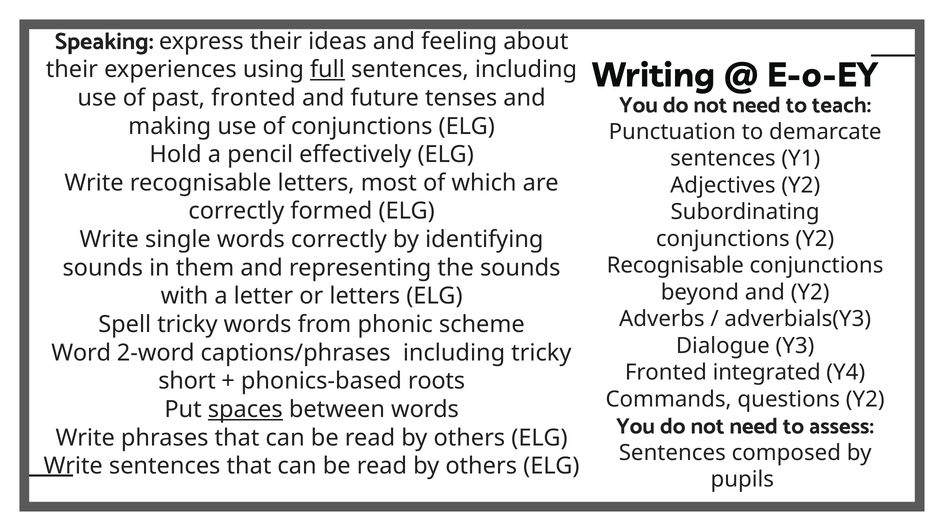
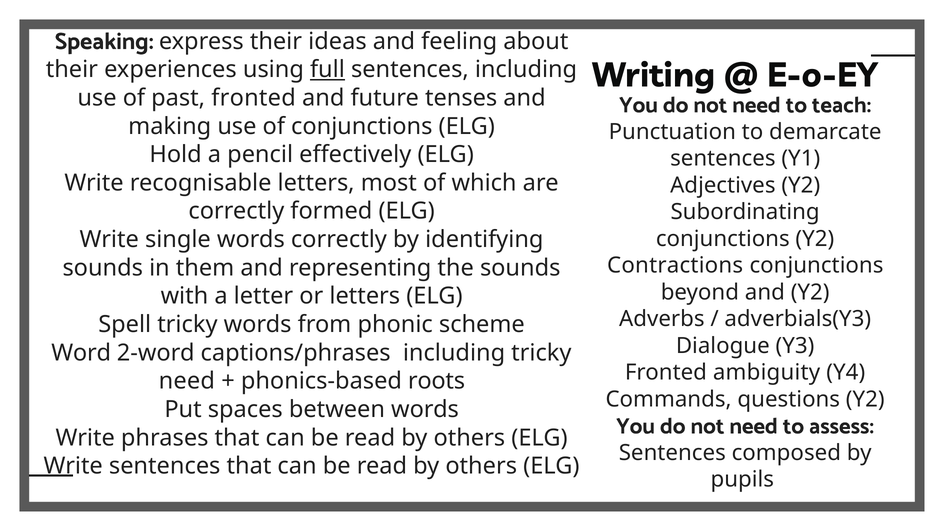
Recognisable at (675, 266): Recognisable -> Contractions
integrated: integrated -> ambiguity
short at (187, 381): short -> need
spaces underline: present -> none
